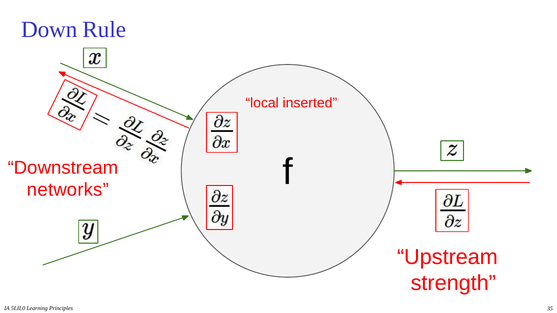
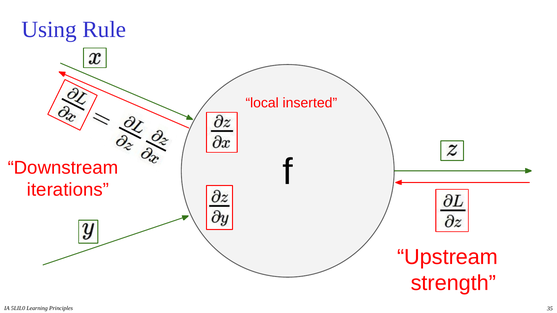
Down: Down -> Using
networks: networks -> iterations
